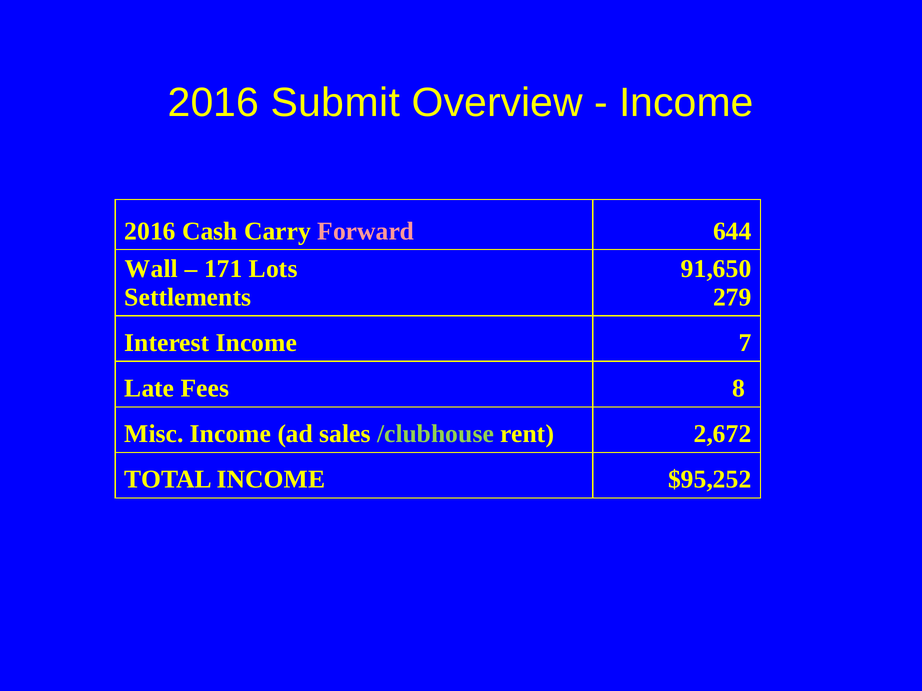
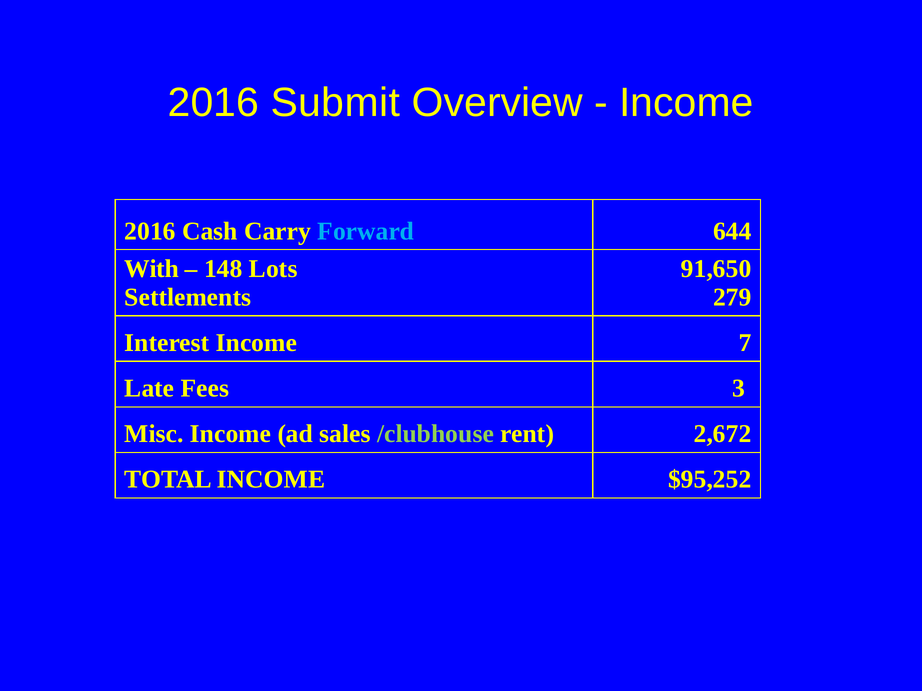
Forward colour: pink -> light blue
Wall: Wall -> With
171: 171 -> 148
8: 8 -> 3
